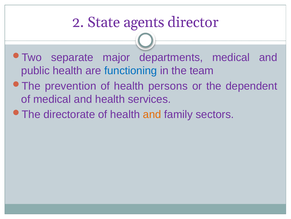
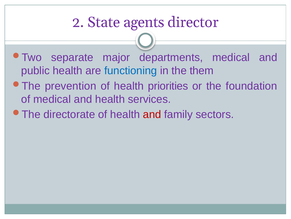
team: team -> them
persons: persons -> priorities
dependent: dependent -> foundation
and at (152, 114) colour: orange -> red
